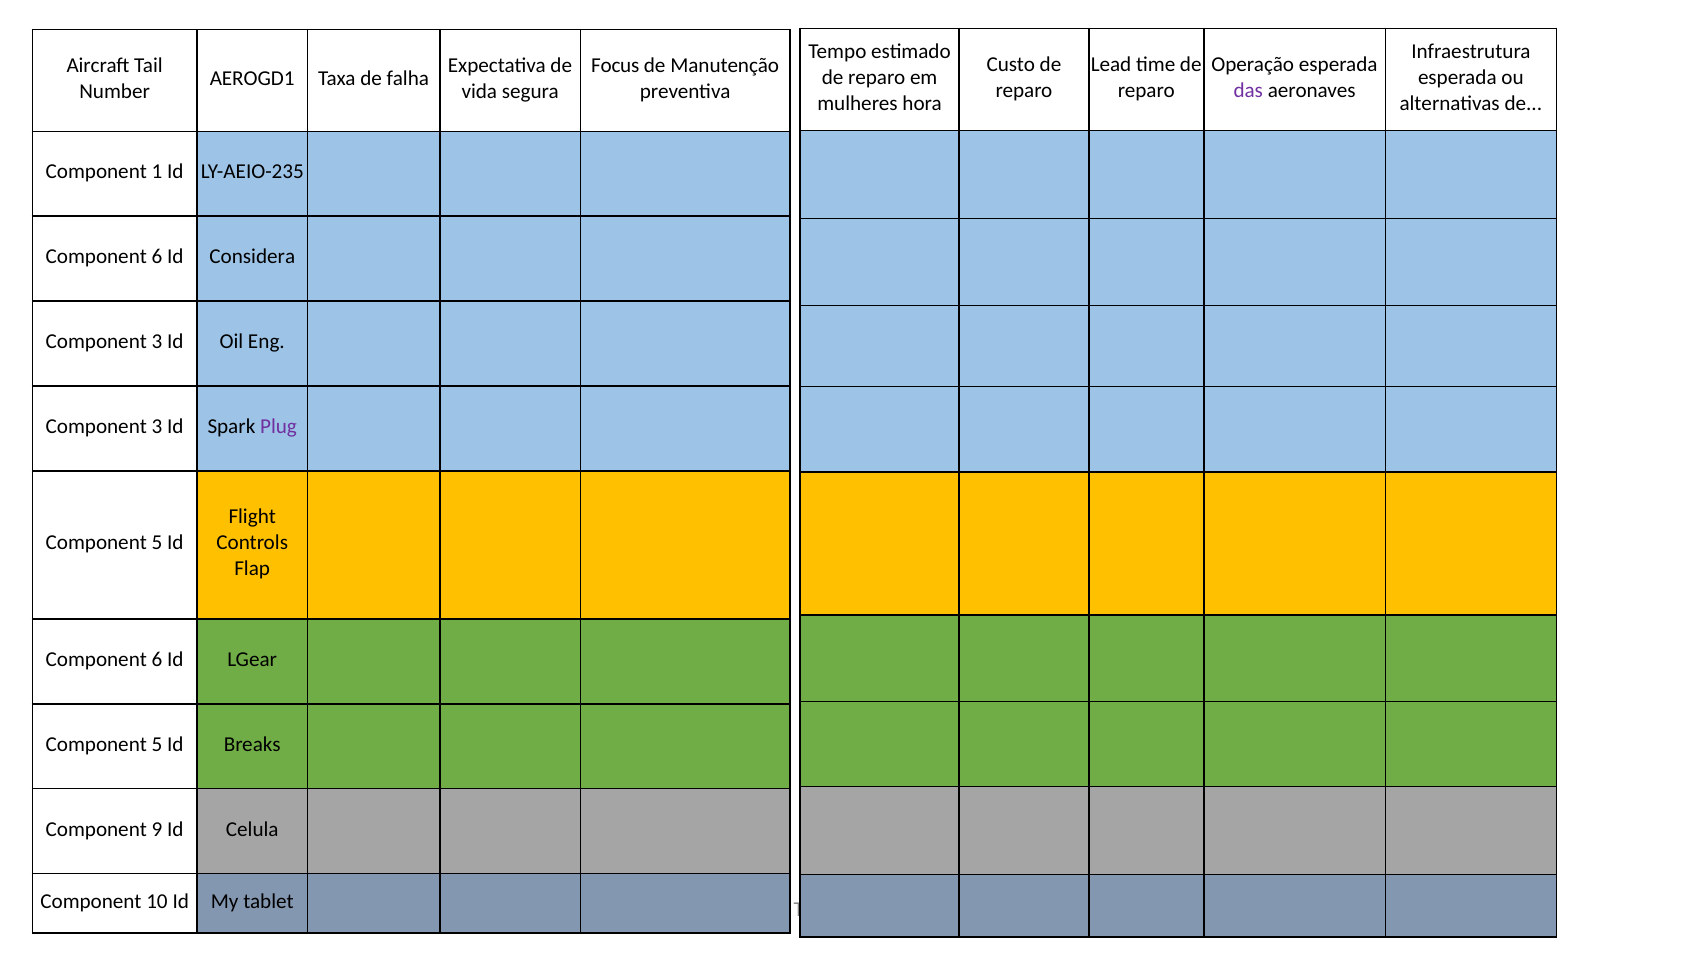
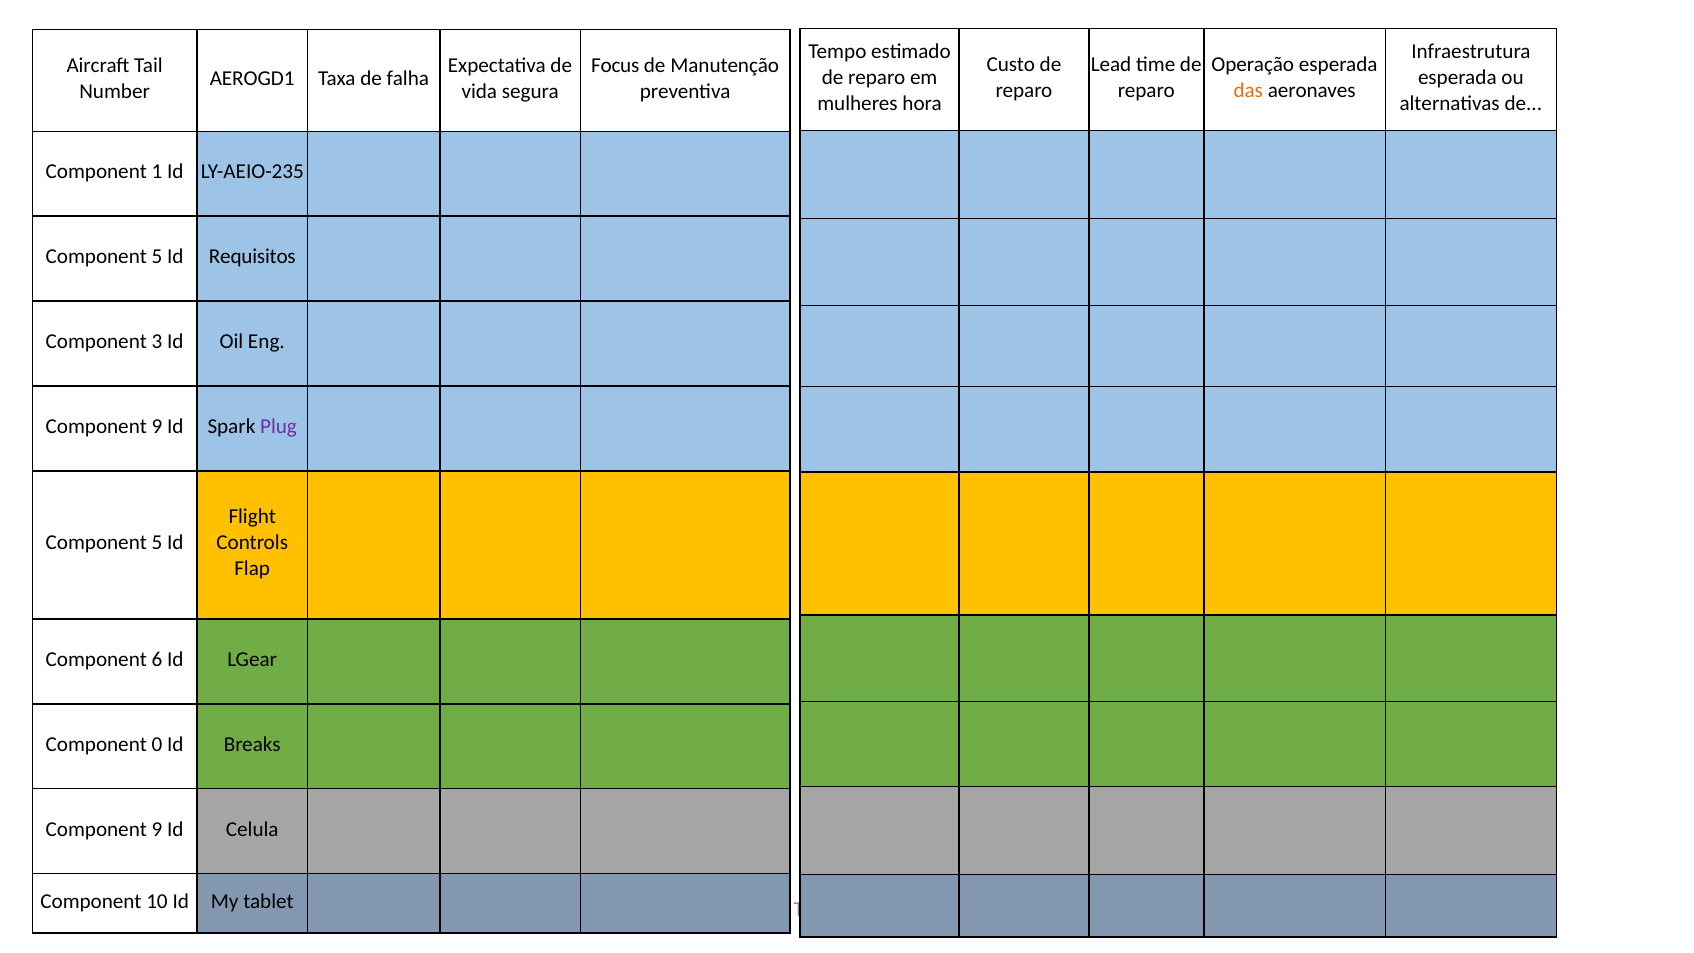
das colour: purple -> orange
6 at (157, 256): 6 -> 5
Considera: Considera -> Requisitos
3 at (157, 426): 3 -> 9
5 at (157, 744): 5 -> 0
